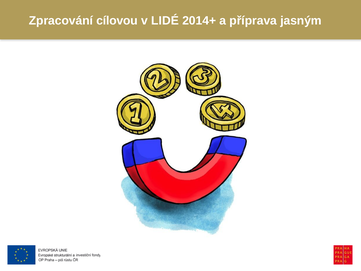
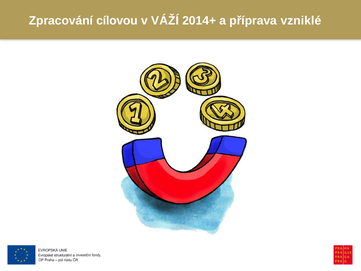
LIDÉ: LIDÉ -> VÁŽÍ
jasným: jasným -> vzniklé
